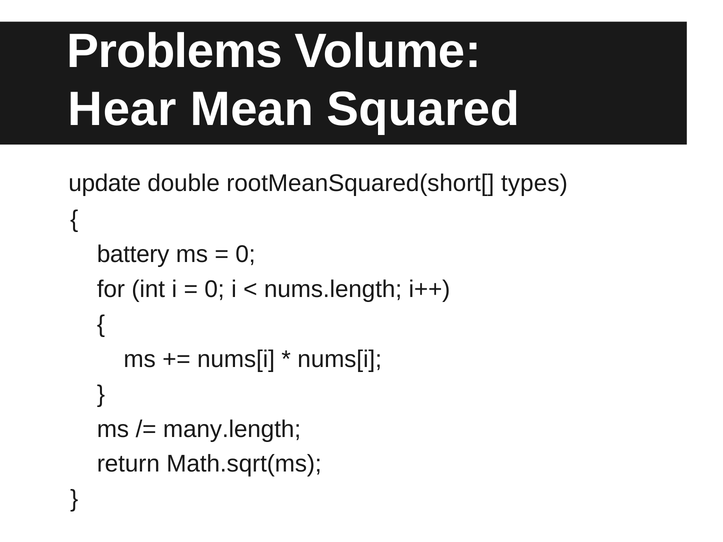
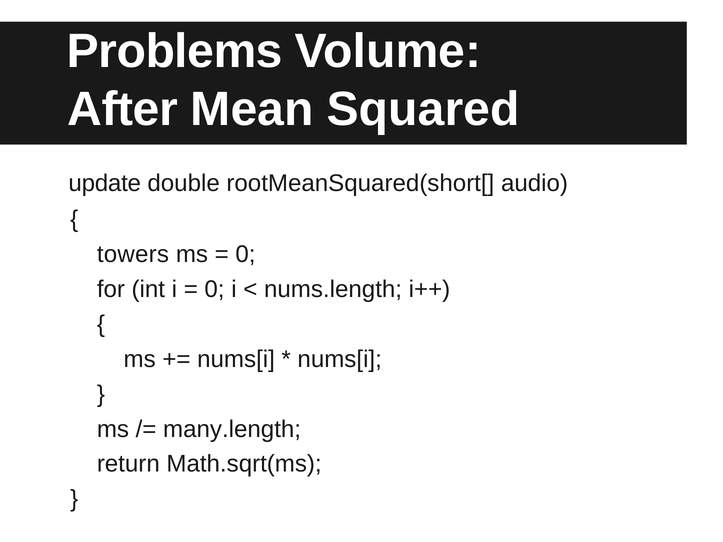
Hear: Hear -> After
types: types -> audio
battery: battery -> towers
